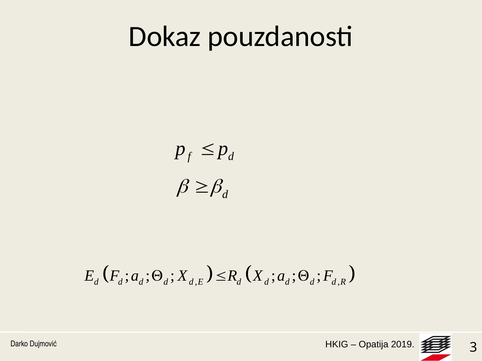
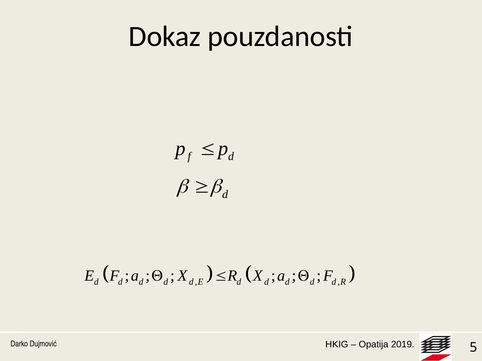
3: 3 -> 5
